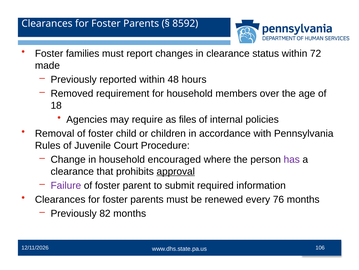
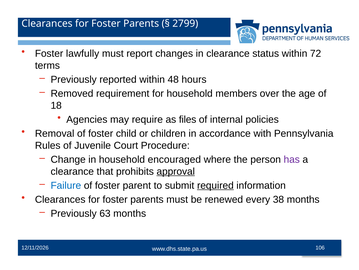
8592: 8592 -> 2799
families: families -> lawfully
made: made -> terms
Failure colour: purple -> blue
required underline: none -> present
76: 76 -> 38
82: 82 -> 63
